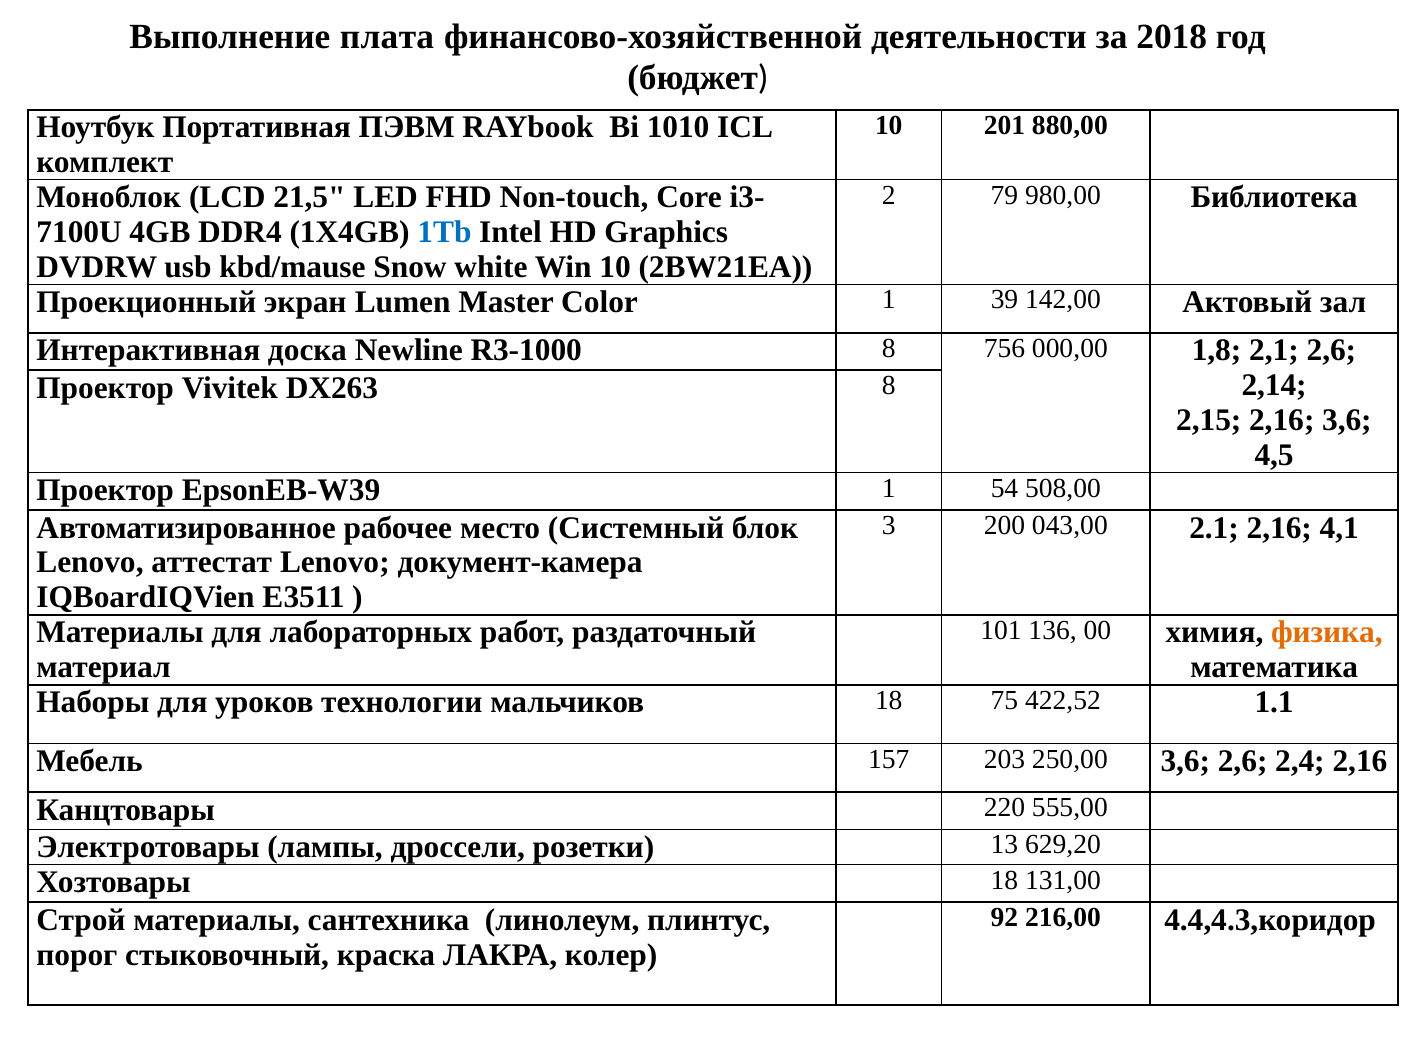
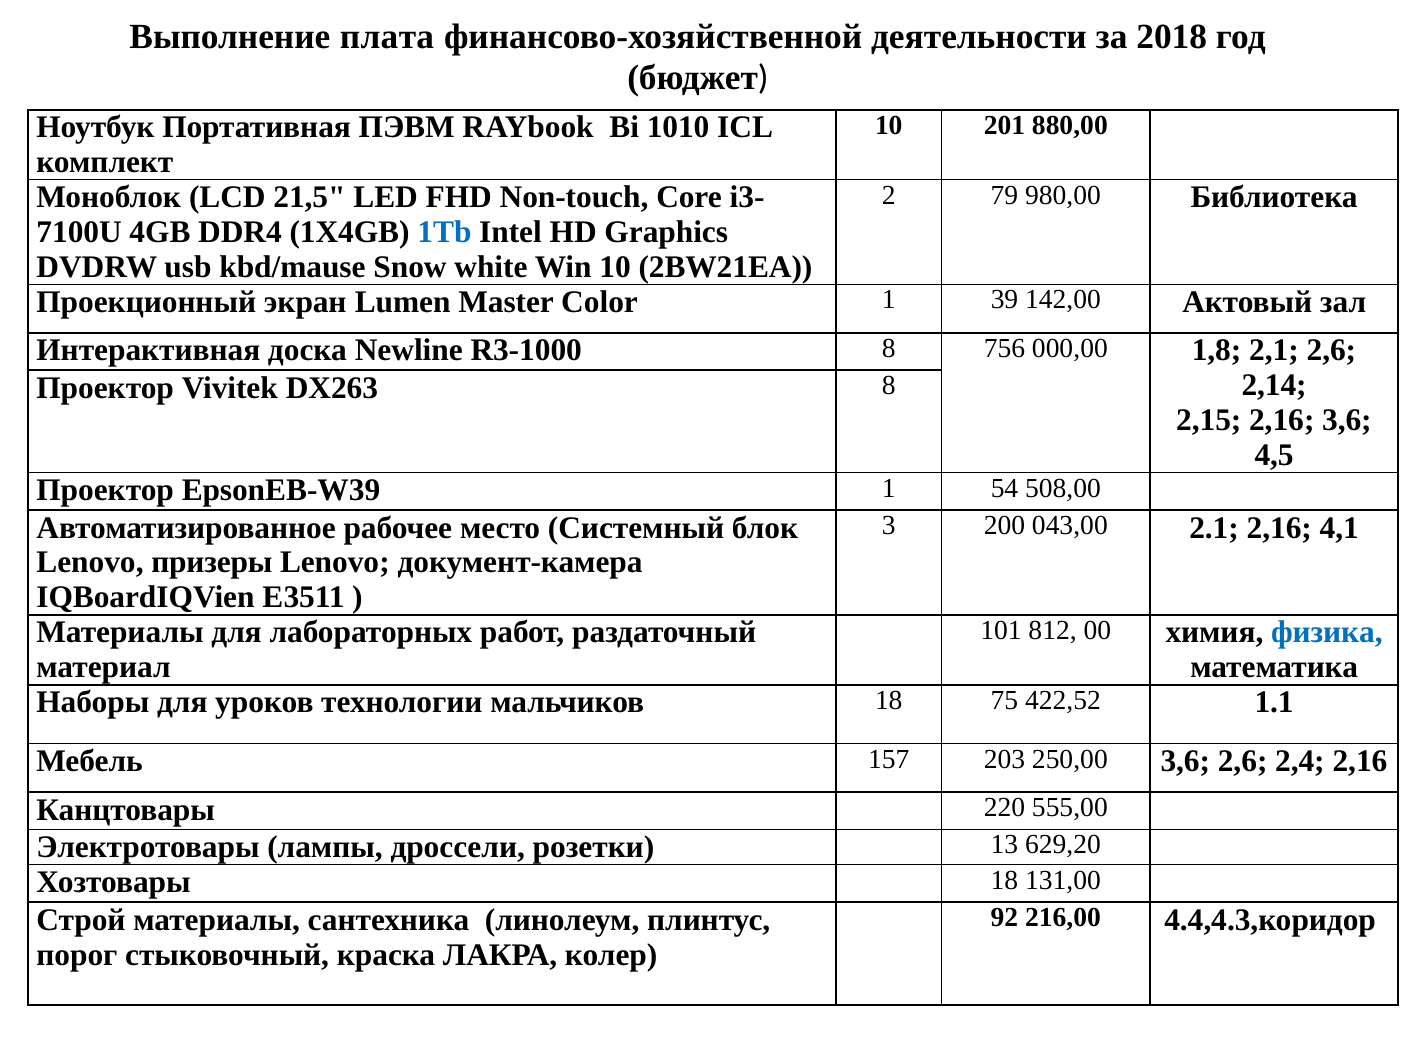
аттестат: аттестат -> призеры
136: 136 -> 812
физика colour: orange -> blue
